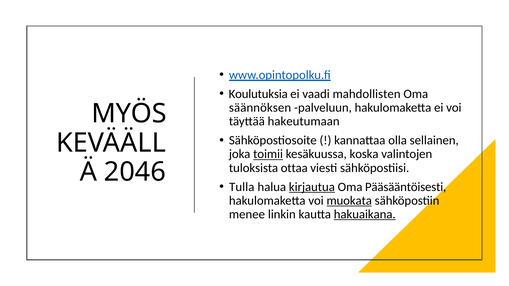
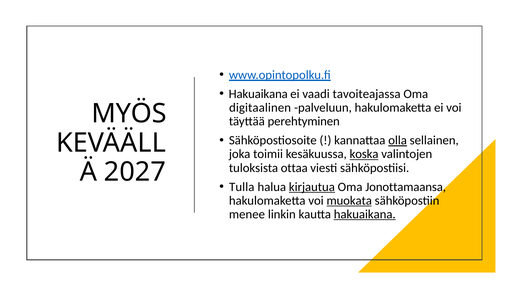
Koulutuksia at (258, 94): Koulutuksia -> Hakuaikana
mahdollisten: mahdollisten -> tavoiteajassa
säännöksen: säännöksen -> digitaalinen
hakeutumaan: hakeutumaan -> perehtyminen
olla underline: none -> present
toimii underline: present -> none
koska underline: none -> present
2046: 2046 -> 2027
Pääsääntöisesti: Pääsääntöisesti -> Jonottamaansa
